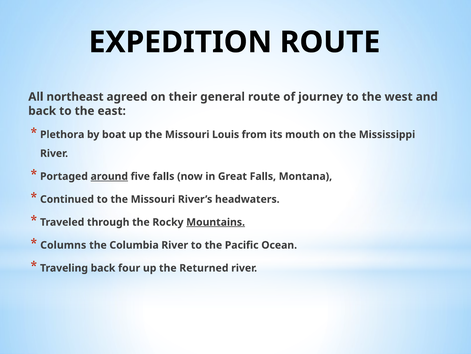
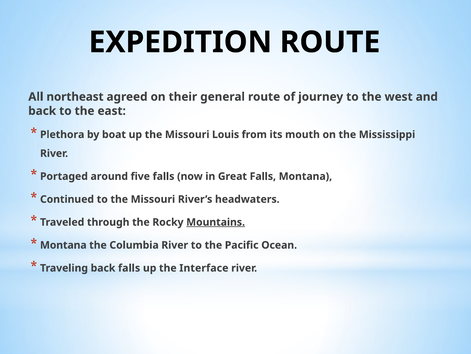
around underline: present -> none
Columns at (63, 245): Columns -> Montana
back four: four -> falls
Returned: Returned -> Interface
